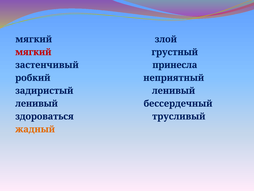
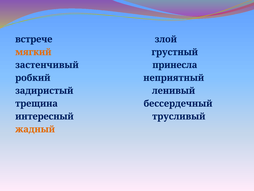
мягкий at (34, 39): мягкий -> встрече
мягкий at (33, 52) colour: red -> orange
ленивый at (37, 103): ленивый -> трещина
здороваться: здороваться -> интересный
